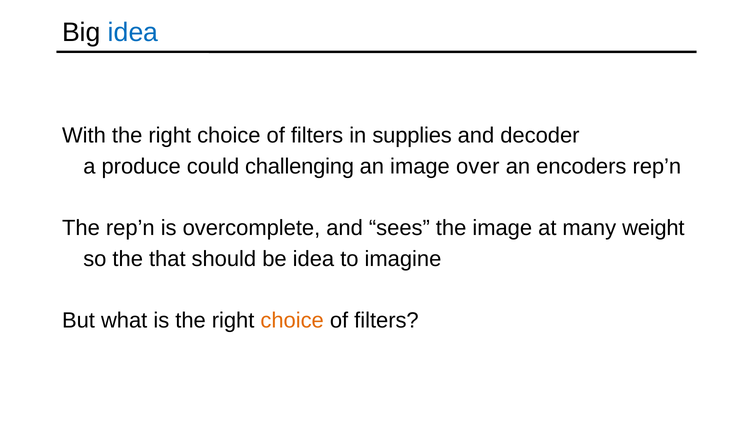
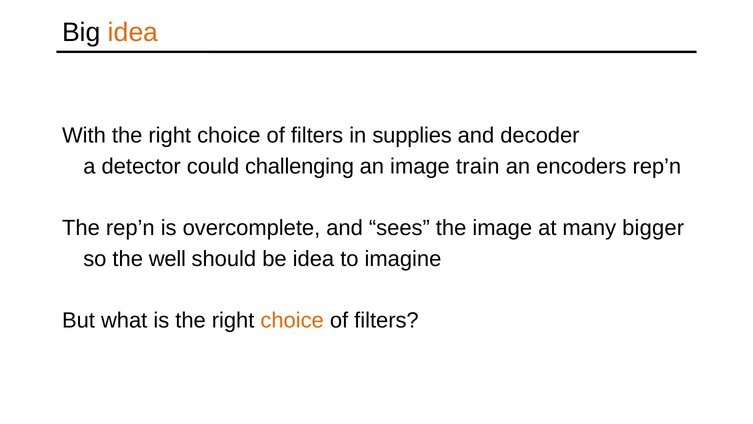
idea at (133, 32) colour: blue -> orange
produce: produce -> detector
over: over -> train
weight: weight -> bigger
that: that -> well
